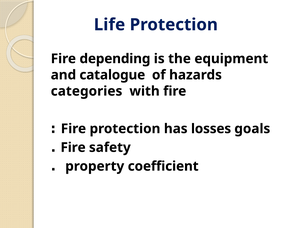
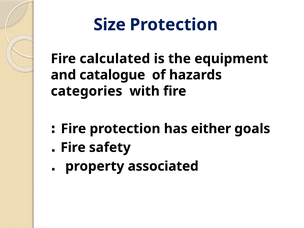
Life: Life -> Size
depending: depending -> calculated
losses: losses -> either
coefficient: coefficient -> associated
